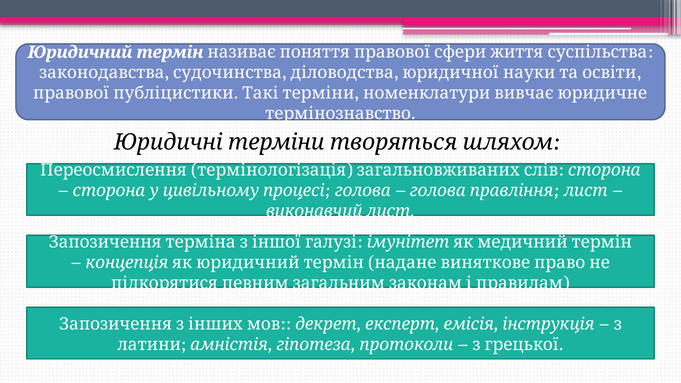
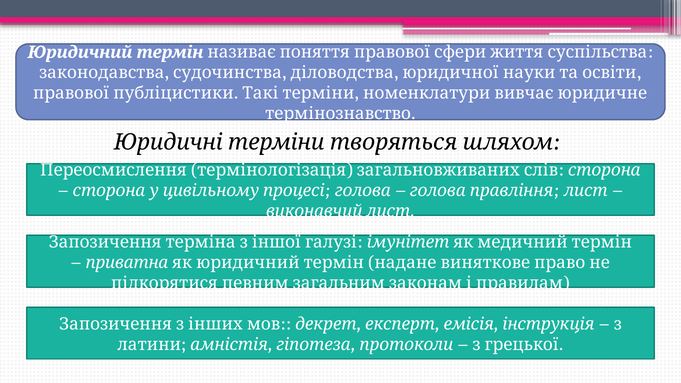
концепція: концепція -> приватна
